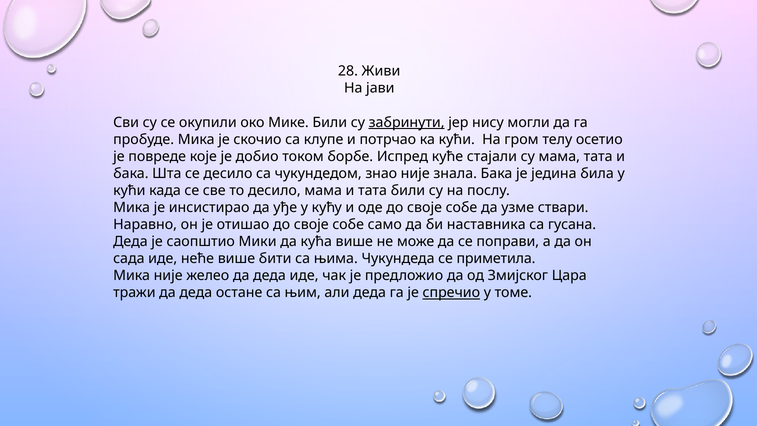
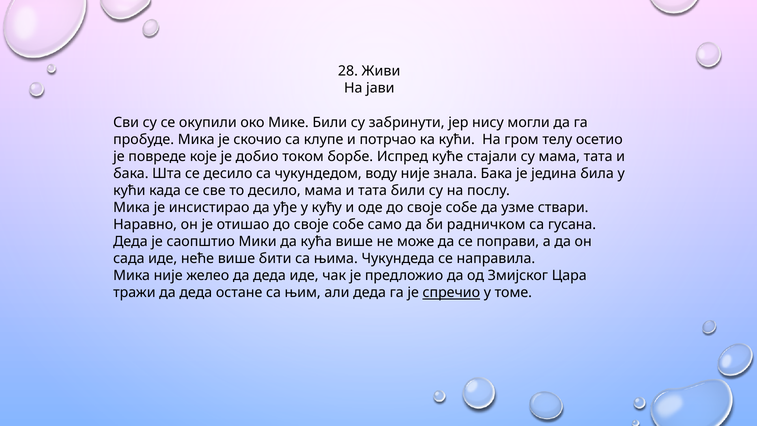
забринути underline: present -> none
знао: знао -> воду
наставника: наставника -> радничком
приметила: приметила -> направила
